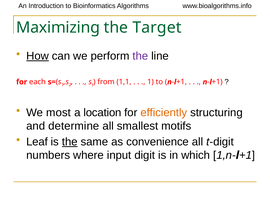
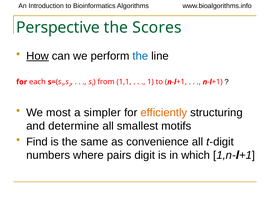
Maximizing: Maximizing -> Perspective
Target: Target -> Scores
the at (140, 56) colour: purple -> blue
location: location -> simpler
Leaf: Leaf -> Find
the at (70, 142) underline: present -> none
input: input -> pairs
